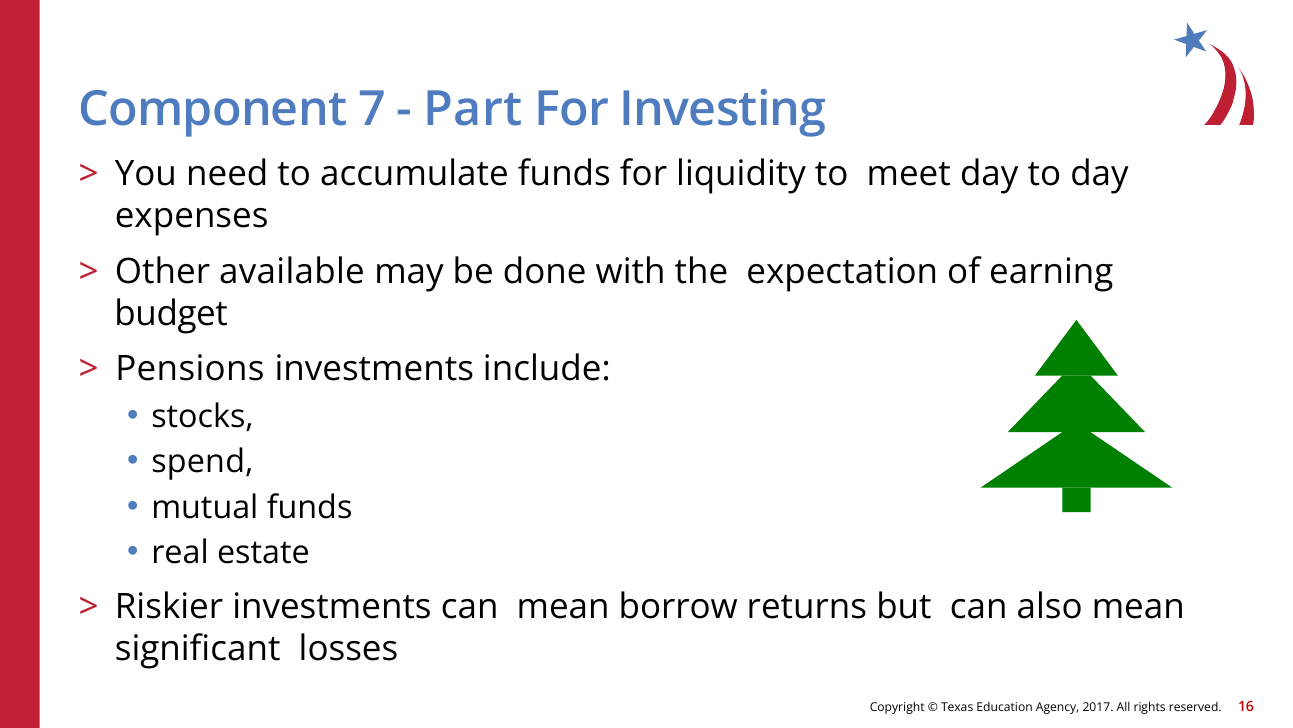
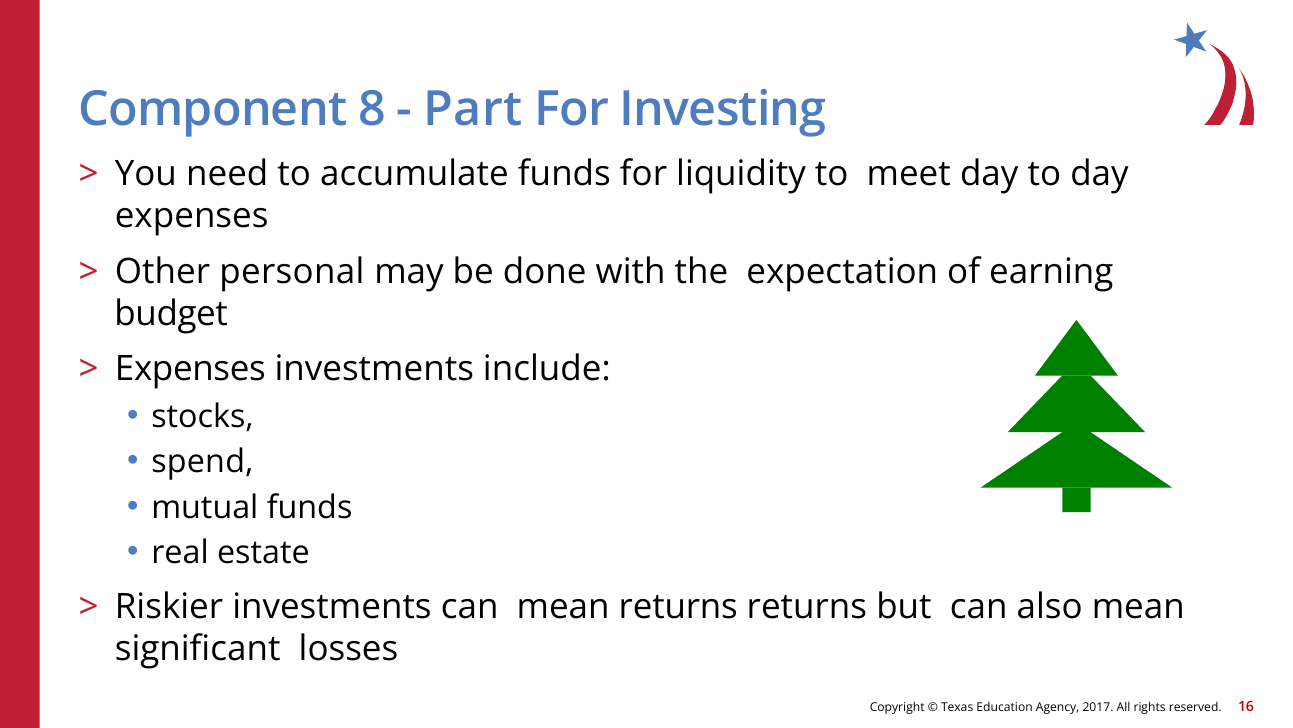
7: 7 -> 8
available: available -> personal
Pensions at (190, 369): Pensions -> Expenses
mean borrow: borrow -> returns
